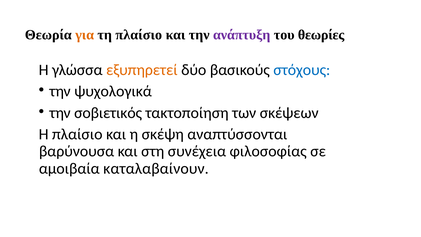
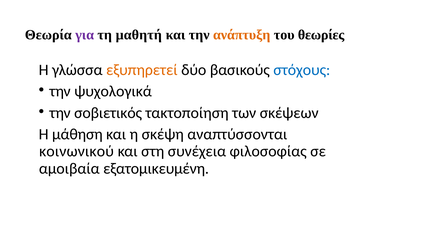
για colour: orange -> purple
τη πλαίσιο: πλαίσιο -> μαθητή
ανάπτυξη colour: purple -> orange
Η πλαίσιο: πλαίσιο -> μάθηση
βαρύνουσα: βαρύνουσα -> κοινωνικού
καταλαβαίνουν: καταλαβαίνουν -> εξατομικευμένη
